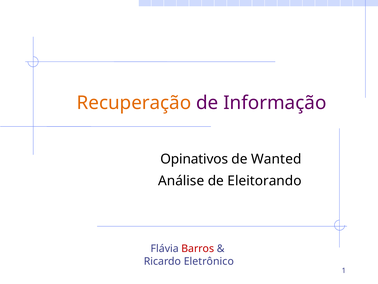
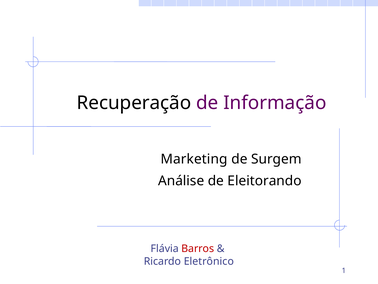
Recuperação colour: orange -> black
Opinativos: Opinativos -> Marketing
Wanted: Wanted -> Surgem
